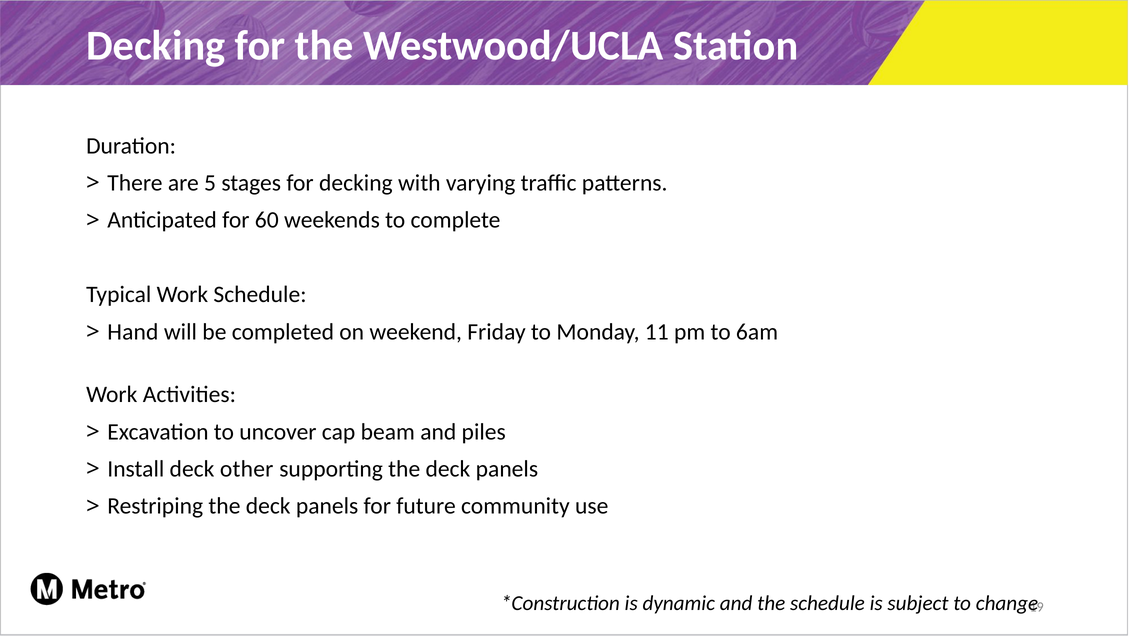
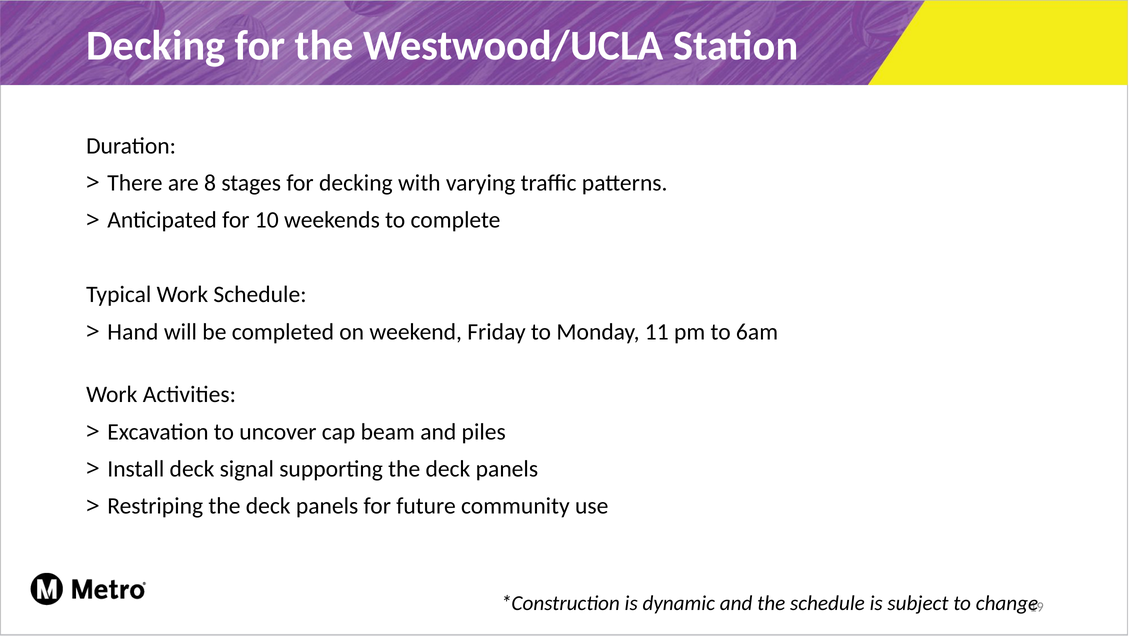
5: 5 -> 8
60: 60 -> 10
other: other -> signal
